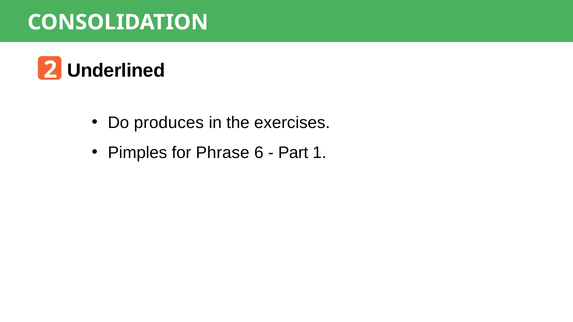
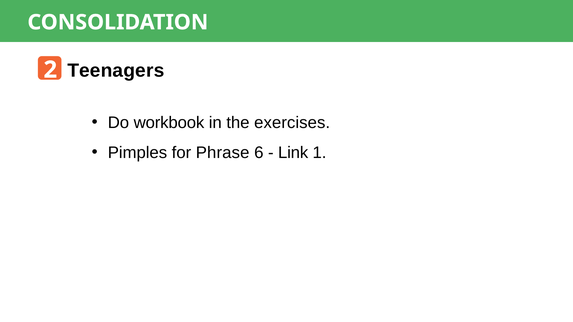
Underlined: Underlined -> Teenagers
produces: produces -> workbook
Part: Part -> Link
